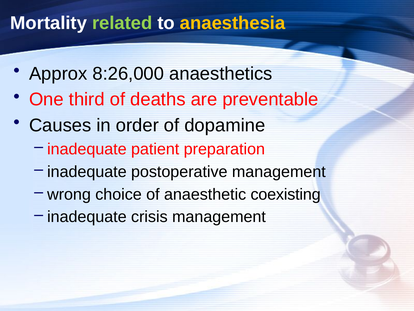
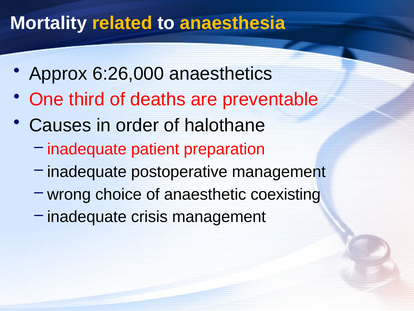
related colour: light green -> yellow
8:26,000: 8:26,000 -> 6:26,000
dopamine: dopamine -> halothane
